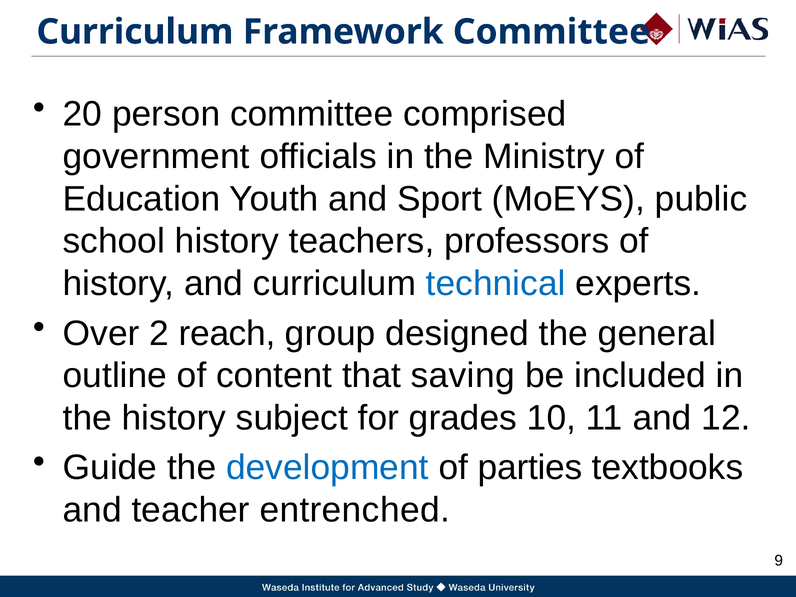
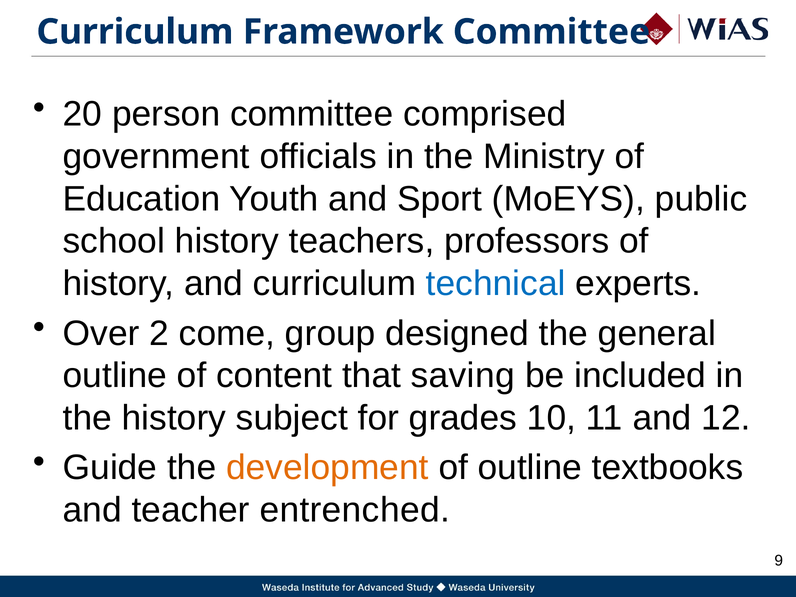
reach: reach -> come
development colour: blue -> orange
of parties: parties -> outline
